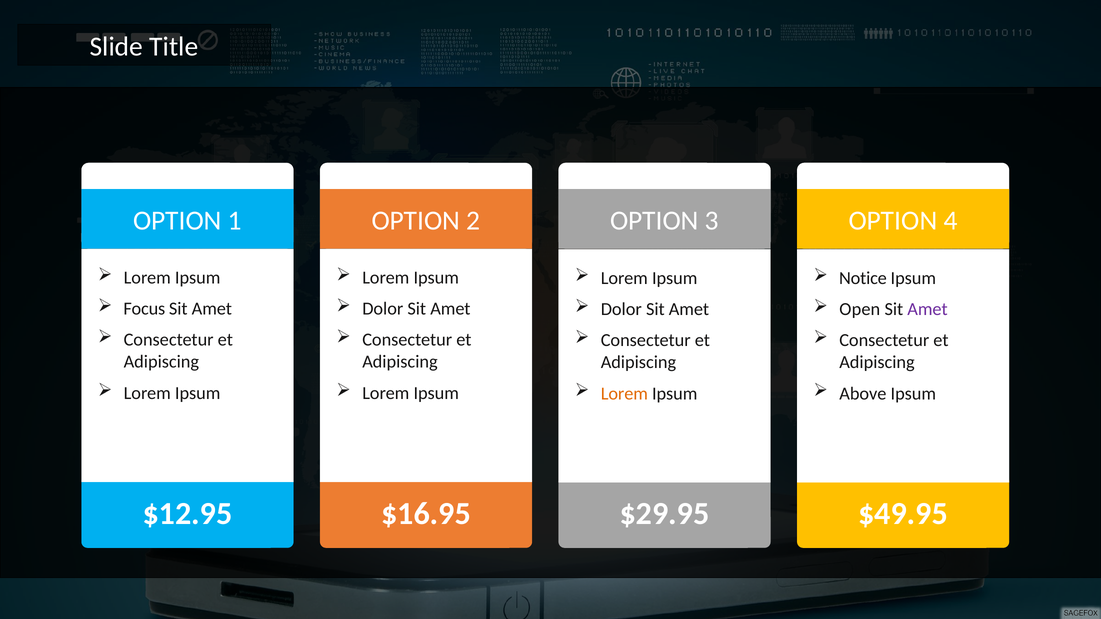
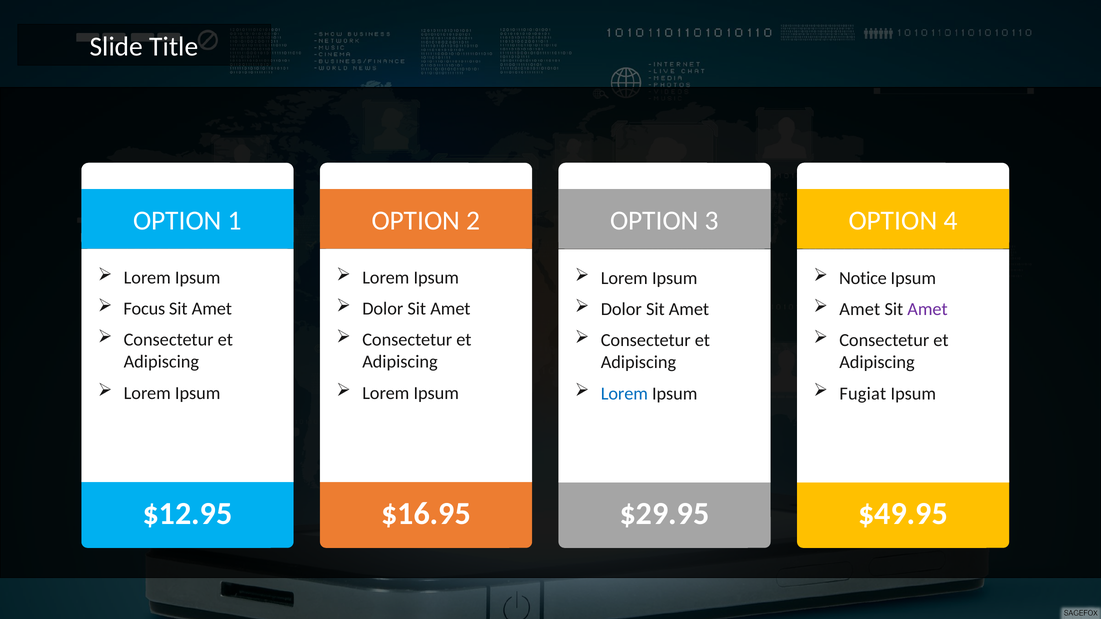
Open at (860, 309): Open -> Amet
Lorem at (624, 394) colour: orange -> blue
Above: Above -> Fugiat
